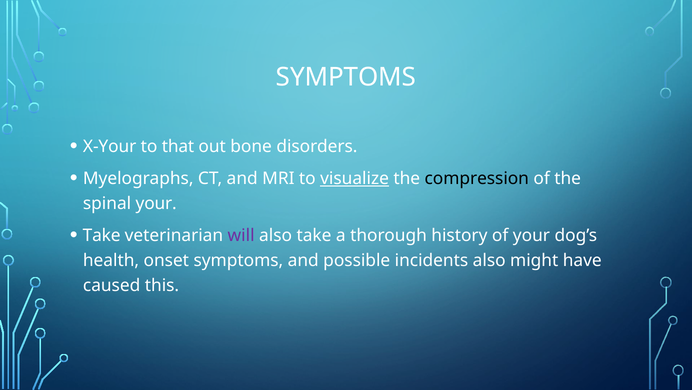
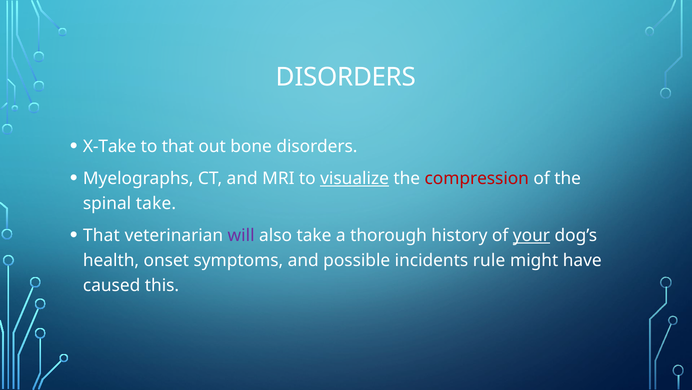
SYMPTOMS at (346, 77): SYMPTOMS -> DISORDERS
X-Your: X-Your -> X-Take
compression colour: black -> red
spinal your: your -> take
Take at (102, 235): Take -> That
your at (531, 235) underline: none -> present
incidents also: also -> rule
